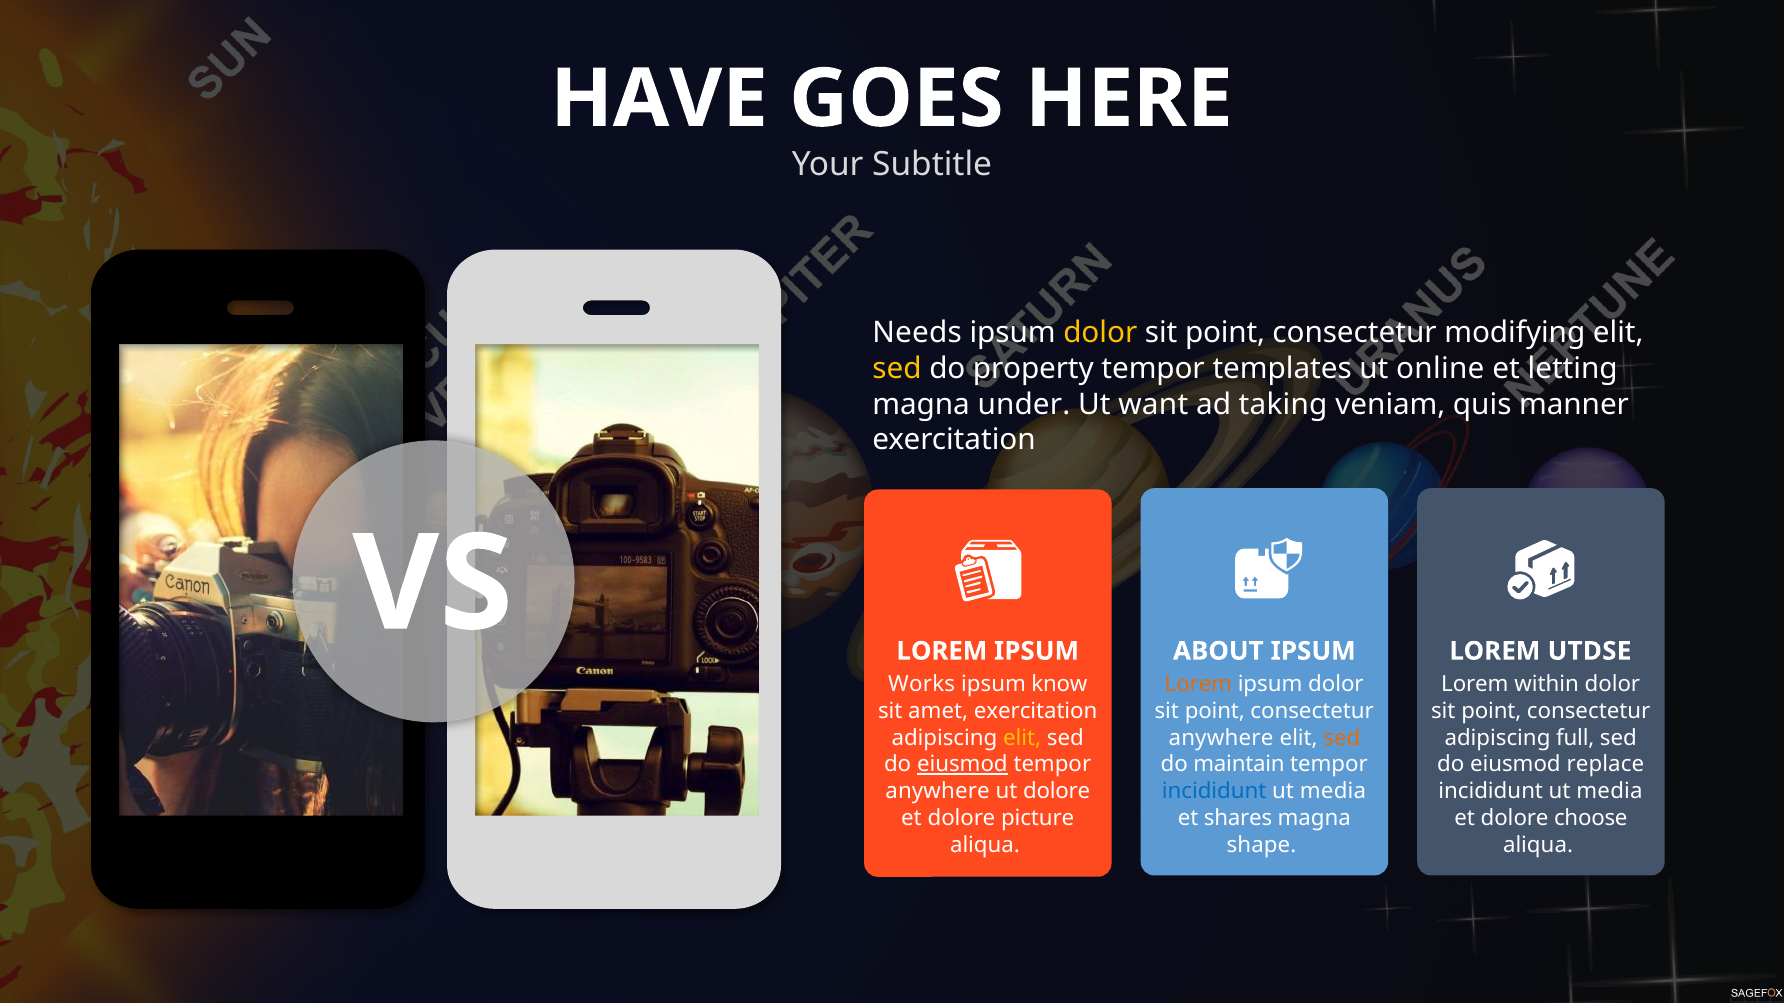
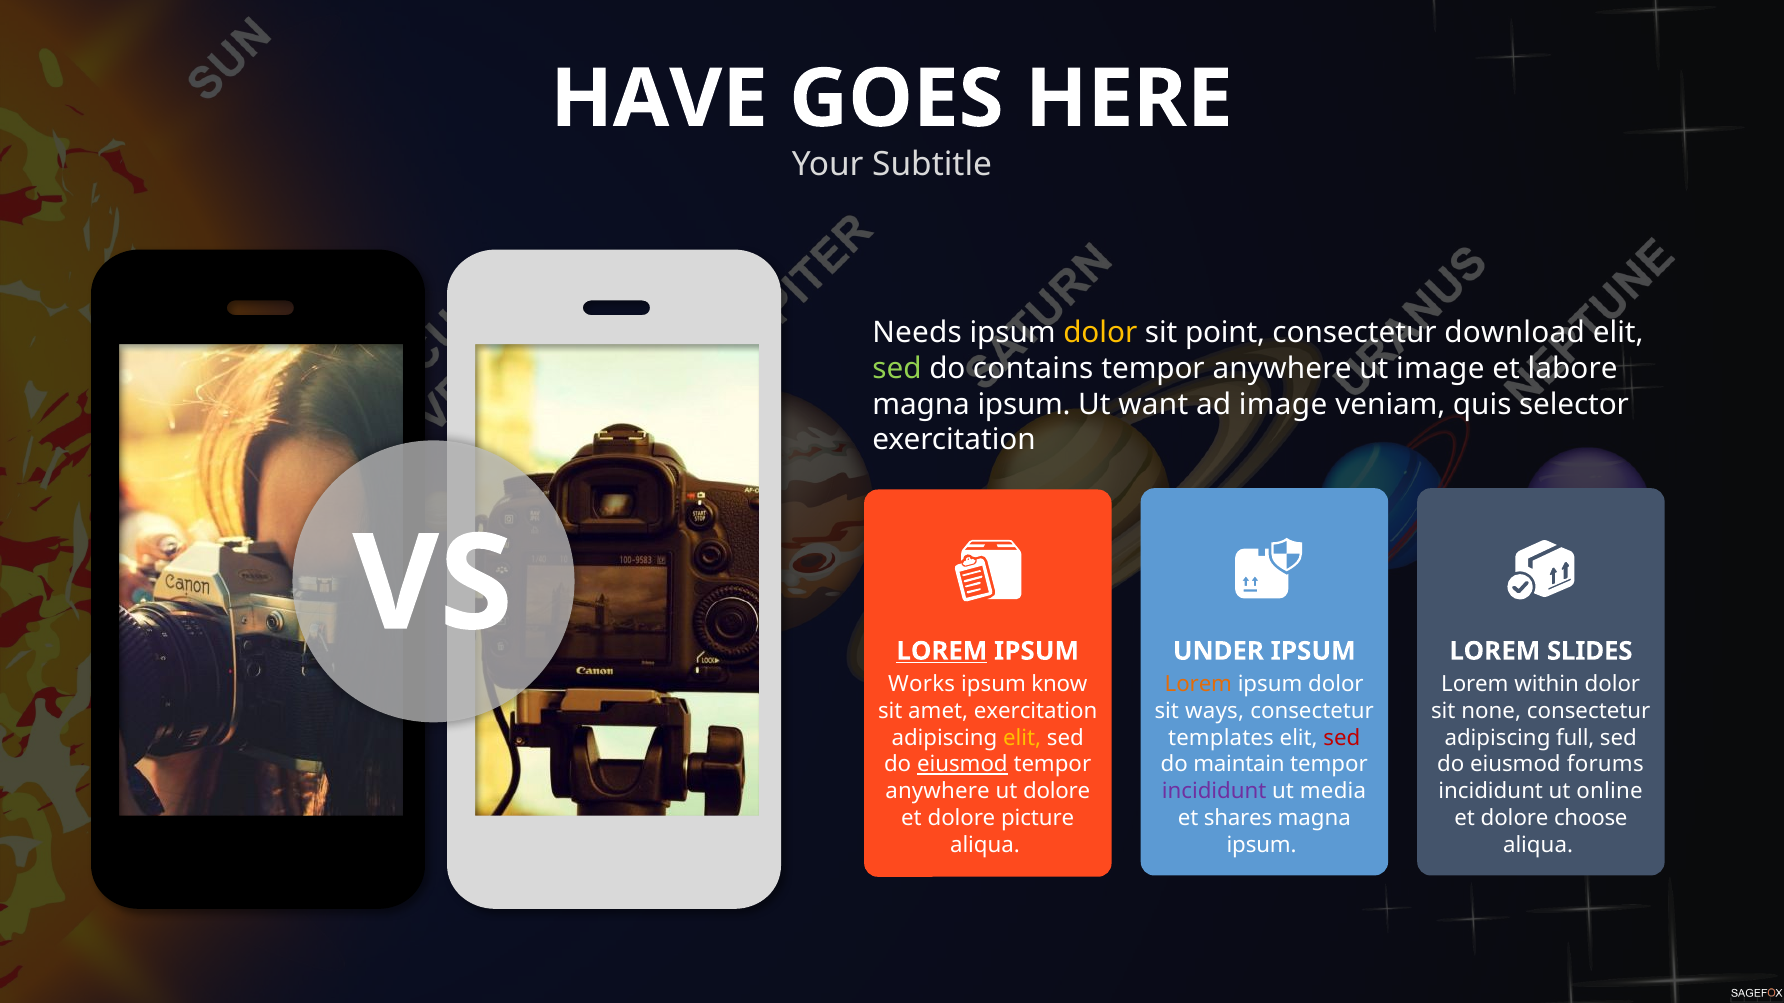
modifying: modifying -> download
sed at (897, 369) colour: yellow -> light green
property: property -> contains
templates at (1282, 369): templates -> anywhere
ut online: online -> image
letting: letting -> labore
under at (1024, 405): under -> ipsum
ad taking: taking -> image
manner: manner -> selector
LOREM at (942, 651) underline: none -> present
ABOUT: ABOUT -> UNDER
UTDSE: UTDSE -> SLIDES
point at (1215, 711): point -> ways
point at (1491, 711): point -> none
anywhere at (1221, 738): anywhere -> templates
sed at (1342, 738) colour: orange -> red
replace: replace -> forums
incididunt at (1214, 792) colour: blue -> purple
media at (1610, 792): media -> online
shape at (1262, 845): shape -> ipsum
